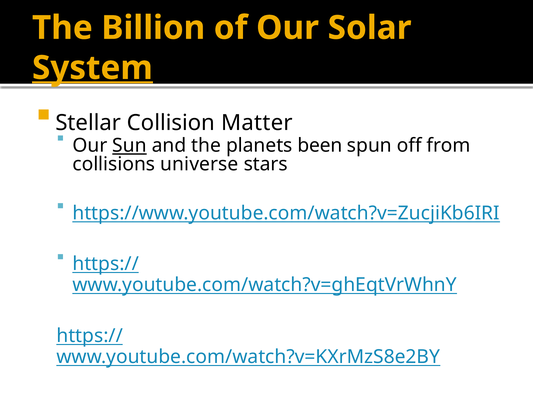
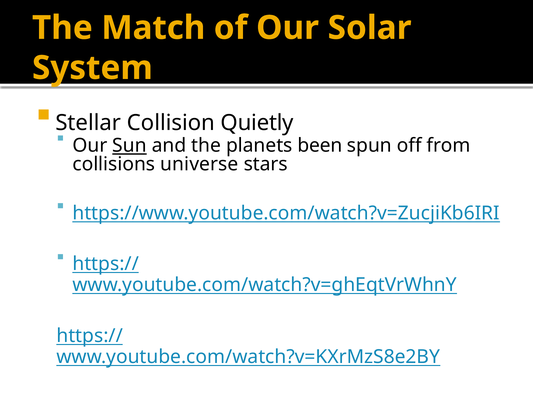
Billion: Billion -> Match
System underline: present -> none
Matter: Matter -> Quietly
